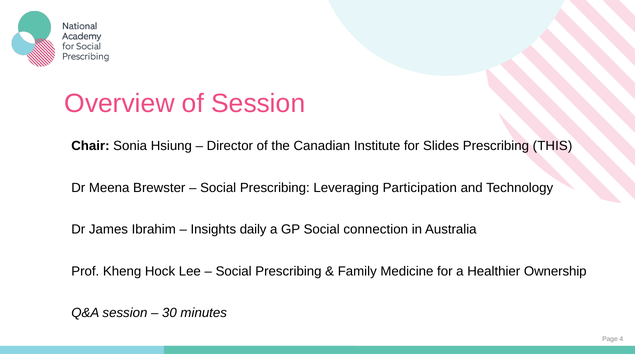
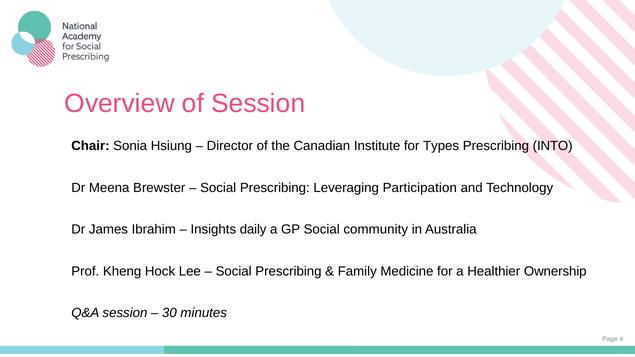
Slides: Slides -> Types
THIS: THIS -> INTO
connection: connection -> community
